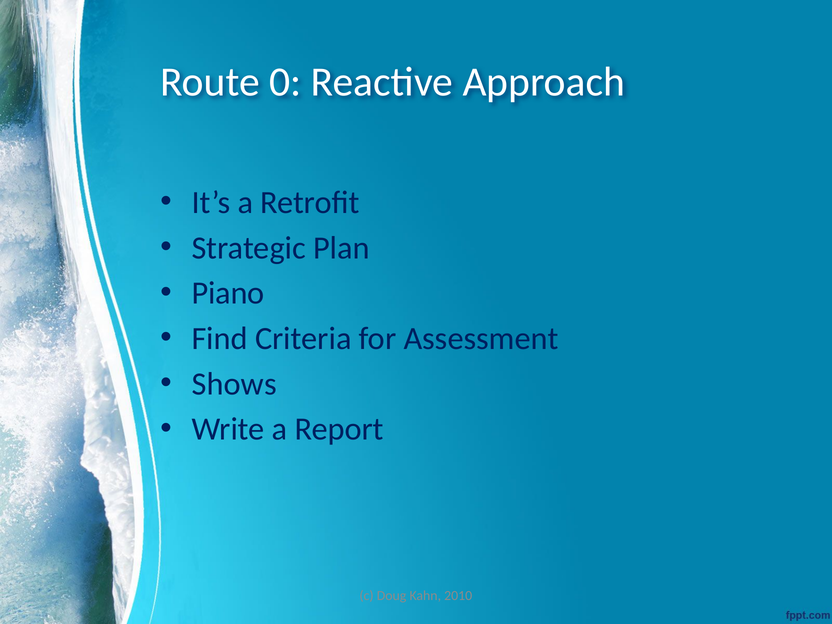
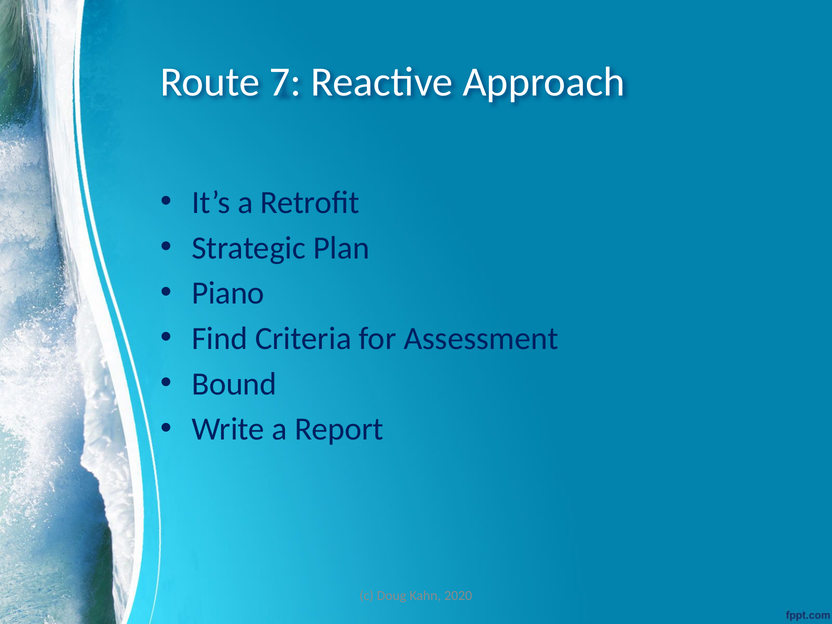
0: 0 -> 7
Shows: Shows -> Bound
2010: 2010 -> 2020
